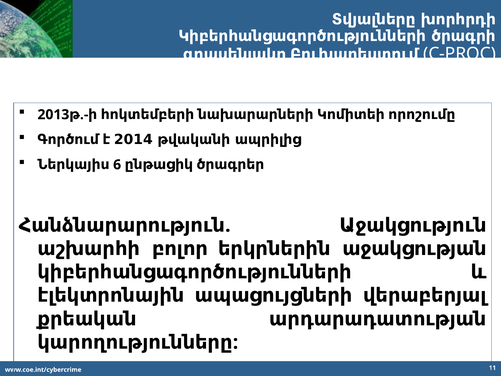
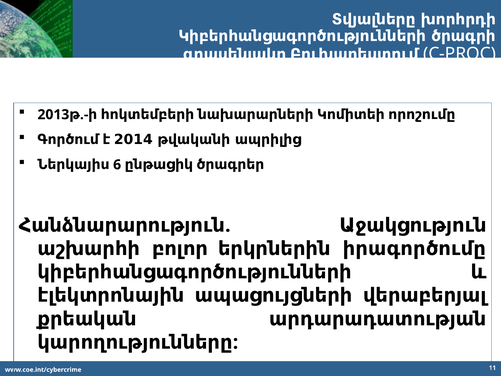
աջակցության: աջակցության -> իրագործումը
